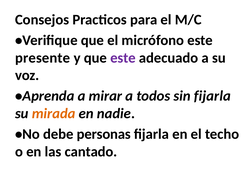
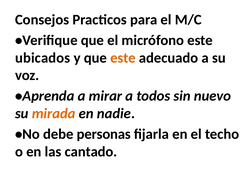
presente: presente -> ubicados
este at (123, 58) colour: purple -> orange
sin fijarla: fijarla -> nuevo
